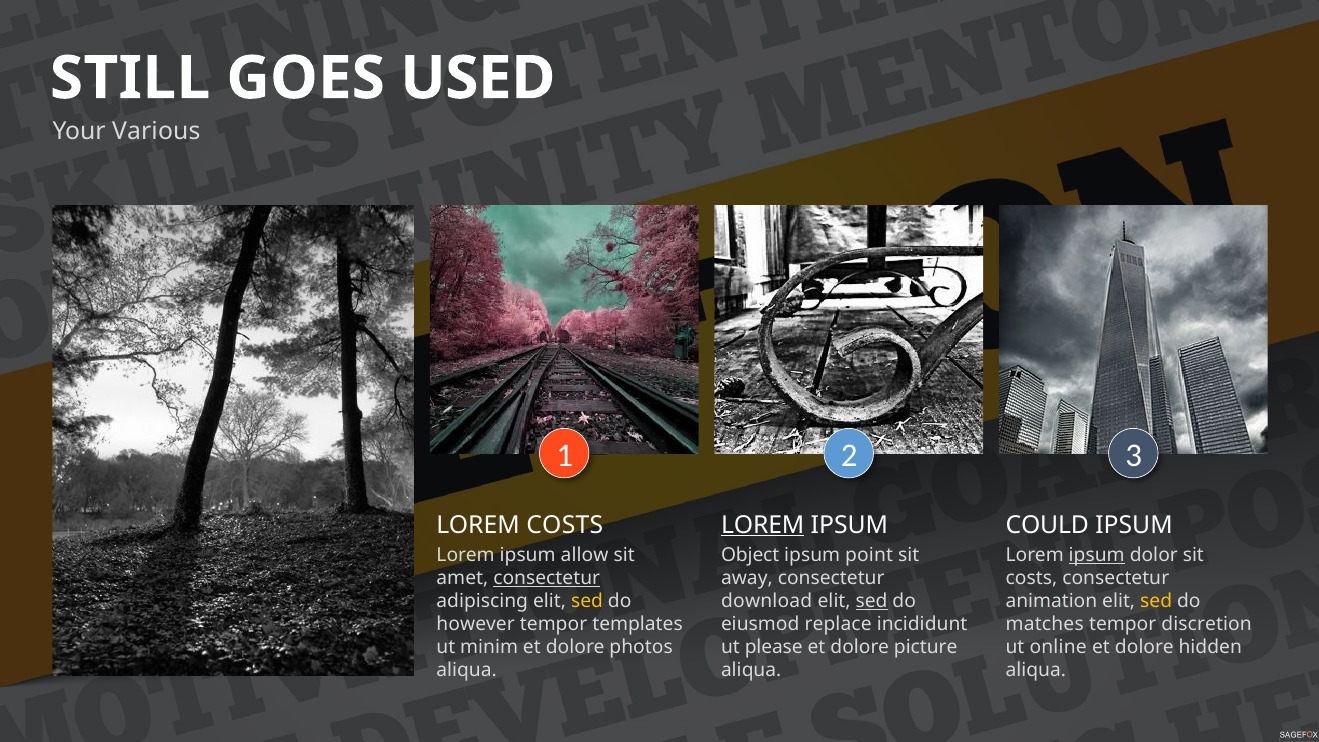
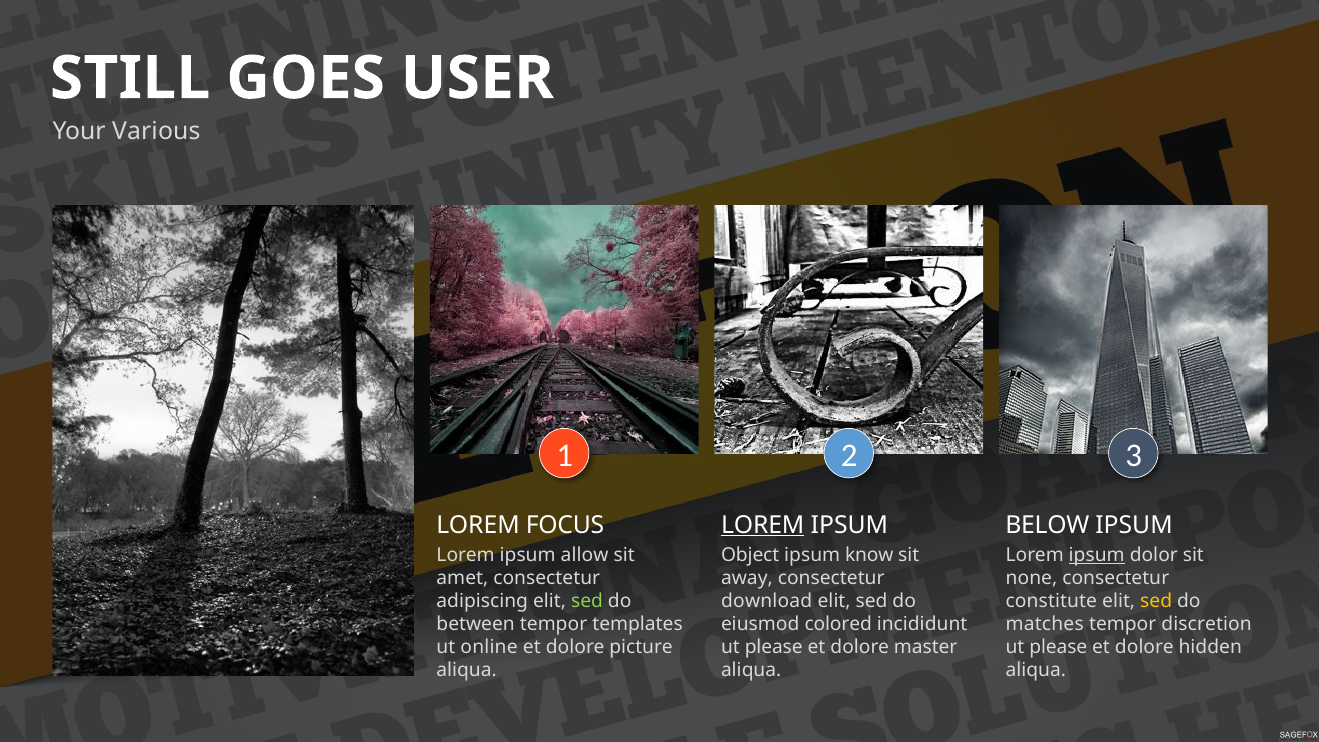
USED: USED -> USER
LOREM COSTS: COSTS -> FOCUS
COULD: COULD -> BELOW
point: point -> know
consectetur at (547, 578) underline: present -> none
costs at (1031, 578): costs -> none
sed at (587, 601) colour: yellow -> light green
sed at (872, 601) underline: present -> none
animation: animation -> constitute
however: however -> between
replace: replace -> colored
minim: minim -> online
photos: photos -> picture
picture: picture -> master
online at (1058, 647): online -> please
